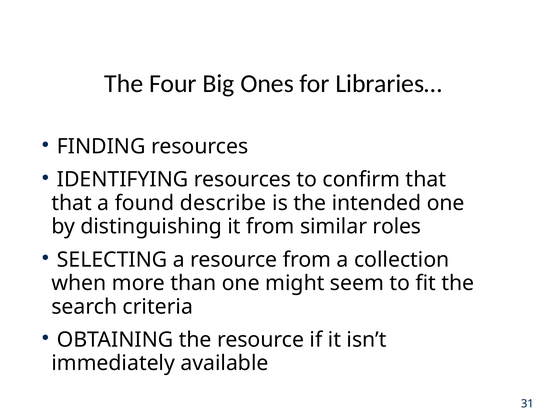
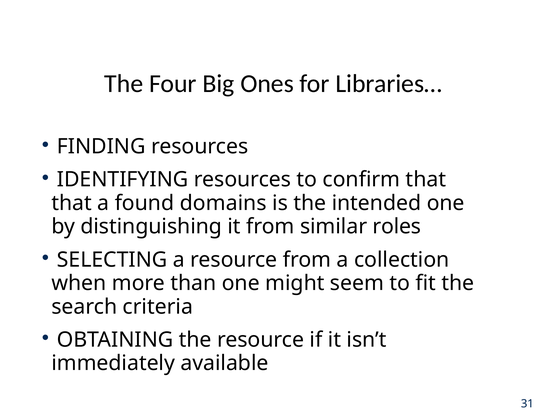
describe: describe -> domains
